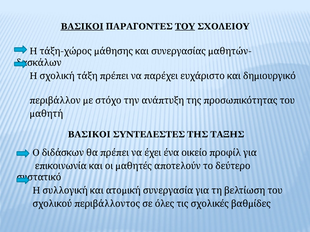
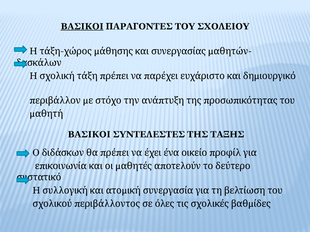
ΤΟΥ underline: present -> none
